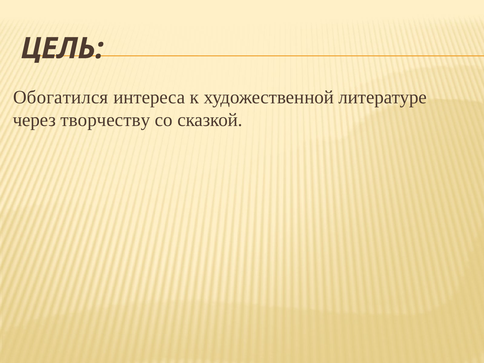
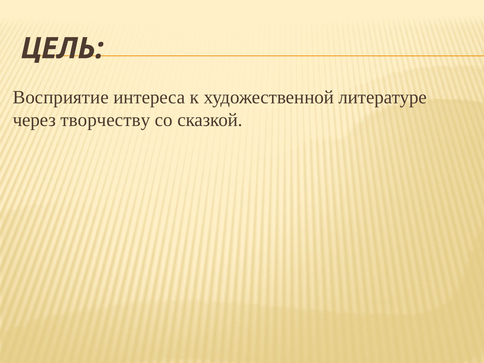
Обогатился: Обогатился -> Восприятие
